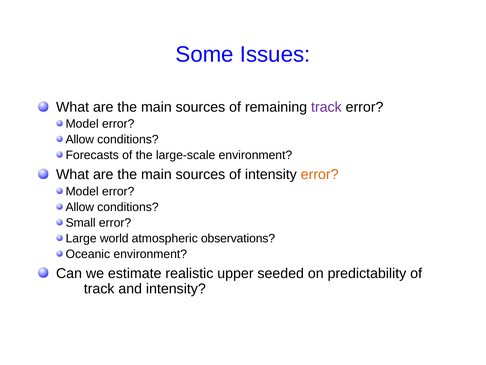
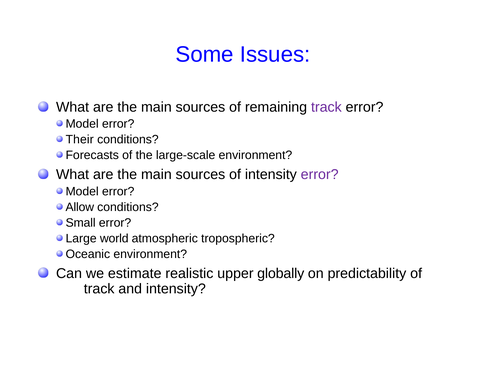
Allow at (80, 139): Allow -> Their
error at (320, 174) colour: orange -> purple
observations: observations -> tropospheric
seeded: seeded -> globally
